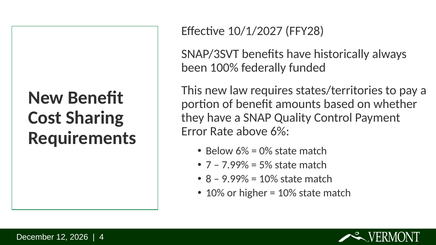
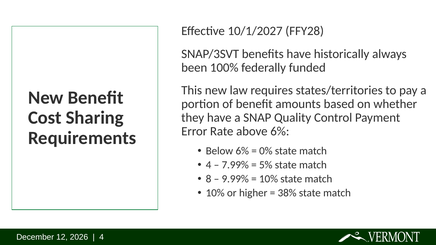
7 at (209, 165): 7 -> 4
10% at (287, 193): 10% -> 38%
